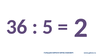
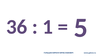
5: 5 -> 1
2: 2 -> 5
